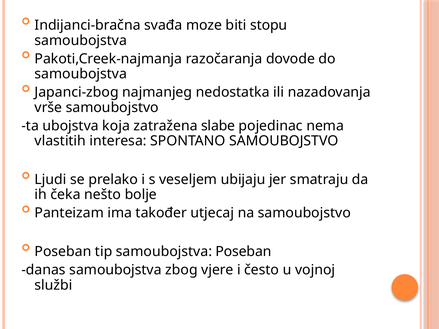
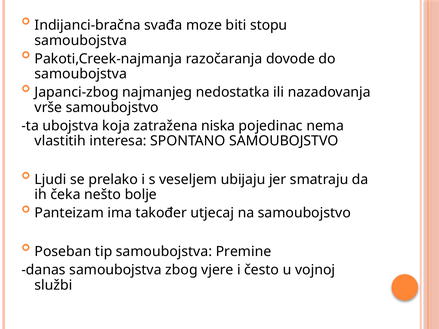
slabe: slabe -> niska
samoubojstva Poseban: Poseban -> Premine
